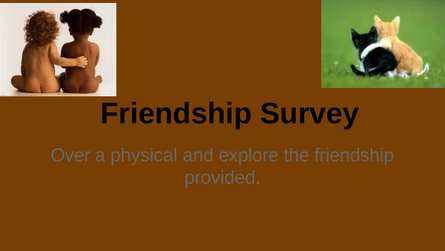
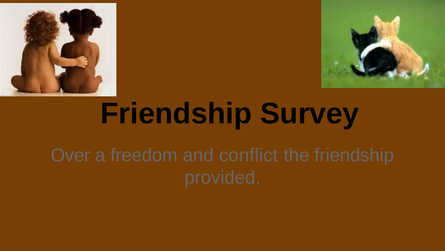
physical: physical -> freedom
explore: explore -> conflict
